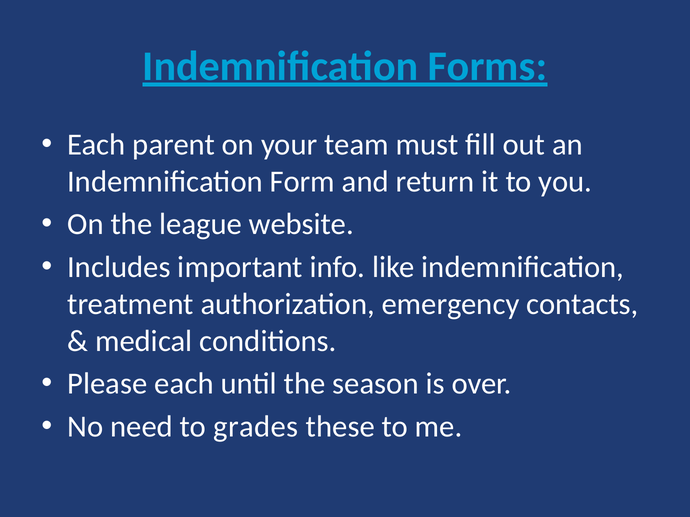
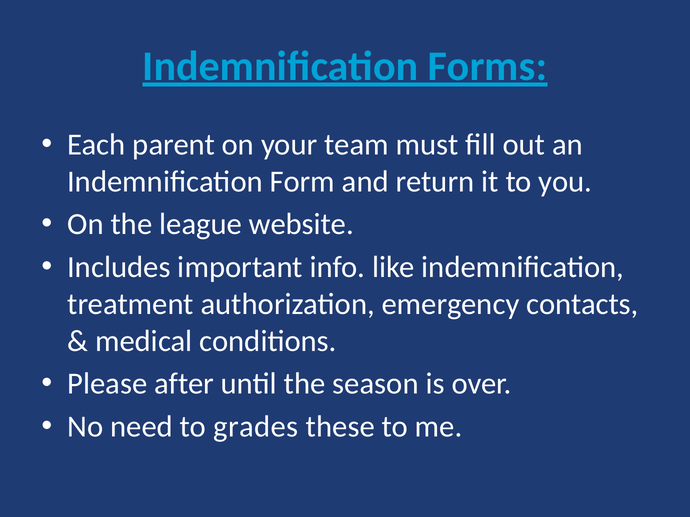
Please each: each -> after
